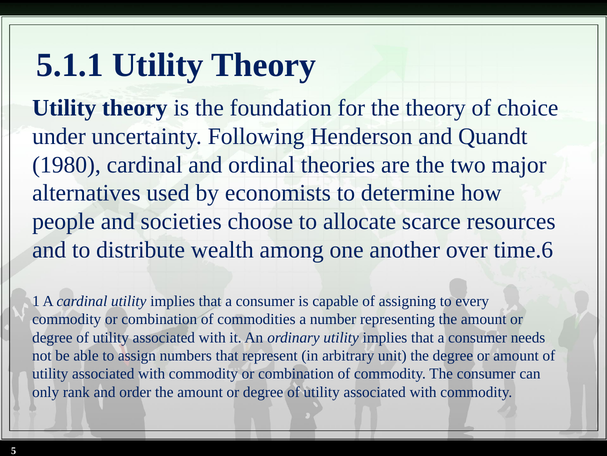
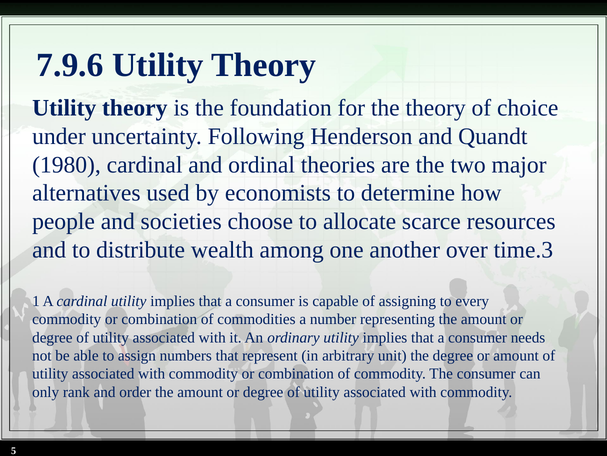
5.1.1: 5.1.1 -> 7.9.6
time.6: time.6 -> time.3
